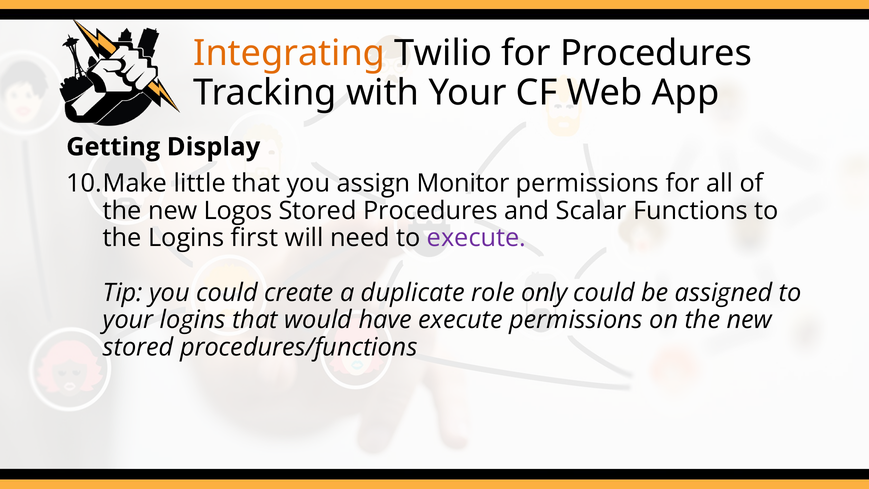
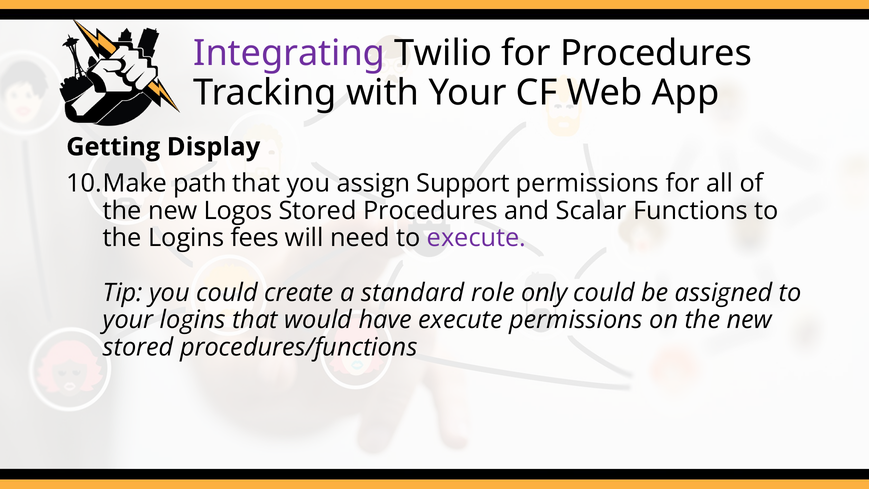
Integrating colour: orange -> purple
little: little -> path
Monitor: Monitor -> Support
first: first -> fees
duplicate: duplicate -> standard
